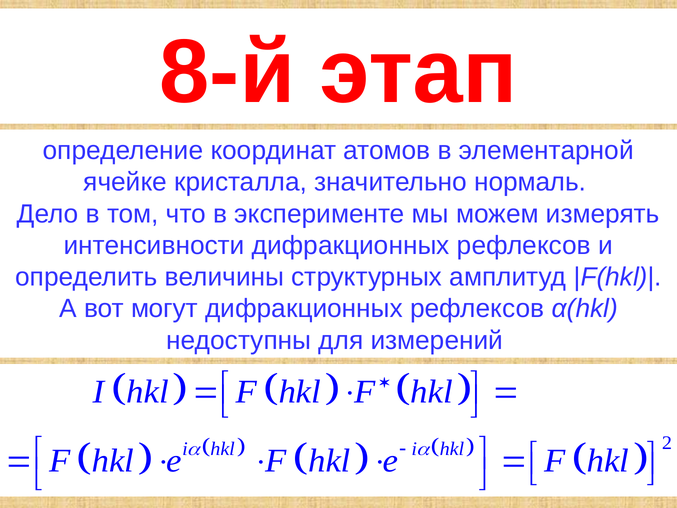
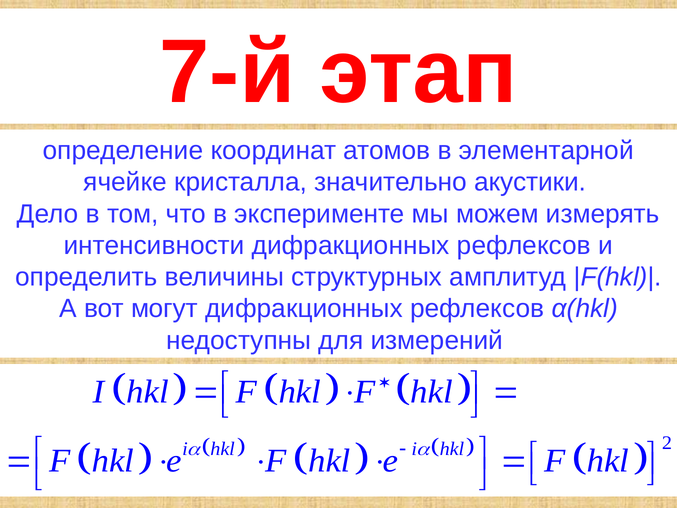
8-й: 8-й -> 7-й
нормаль: нормаль -> акустики
